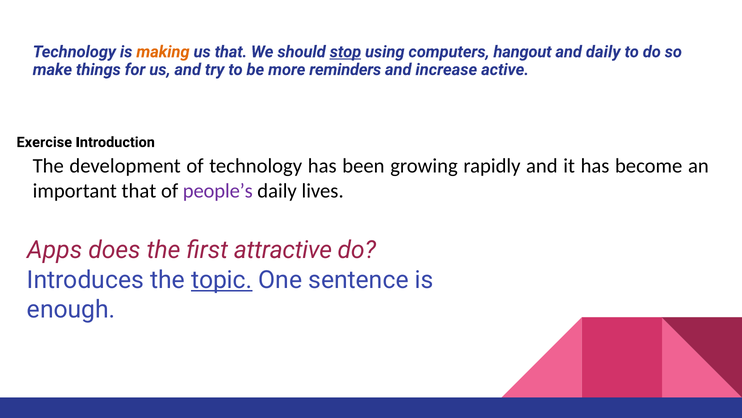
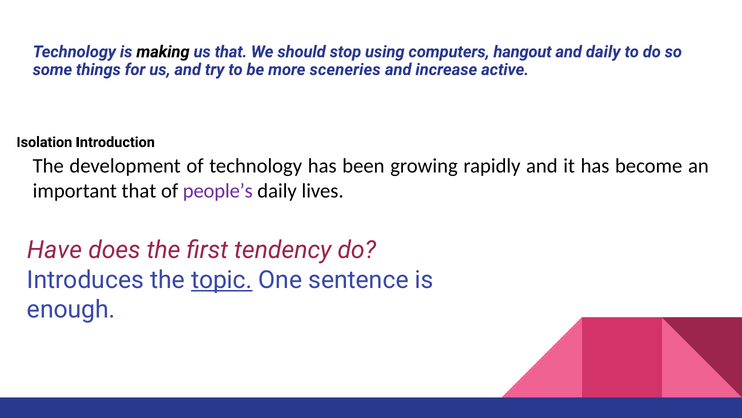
making colour: orange -> black
stop underline: present -> none
make: make -> some
reminders: reminders -> sceneries
Exercise: Exercise -> Isolation
Apps: Apps -> Have
attractive: attractive -> tendency
